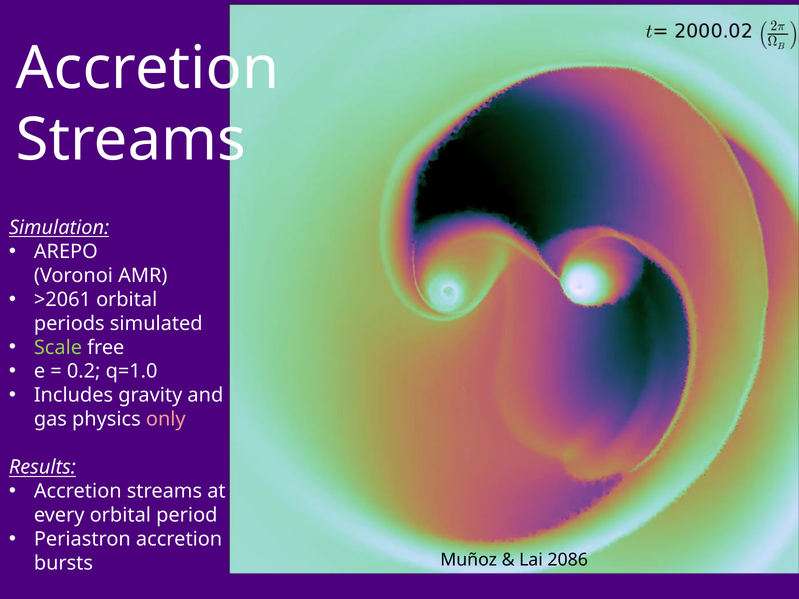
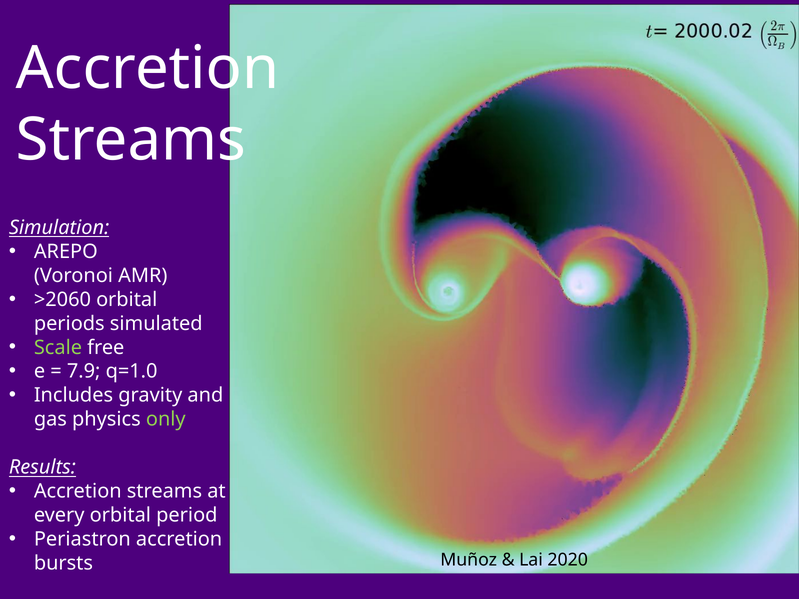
>2061: >2061 -> >2060
0.2: 0.2 -> 7.9
only colour: pink -> light green
2086: 2086 -> 2020
